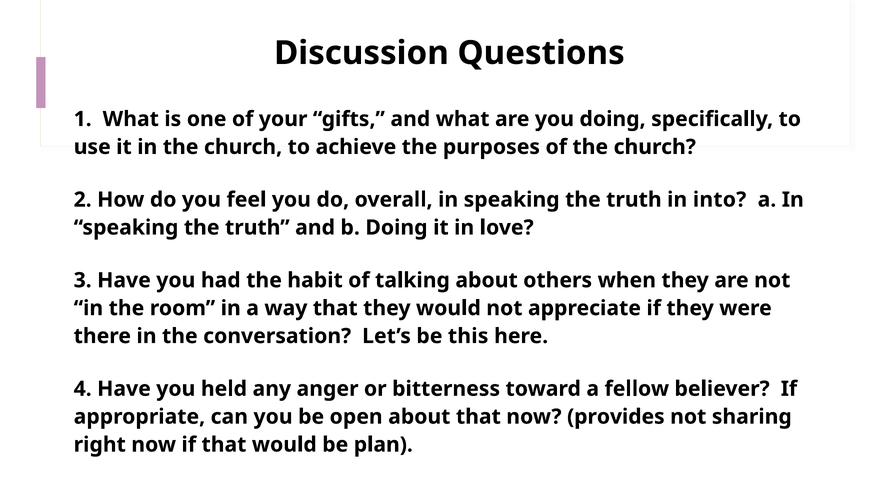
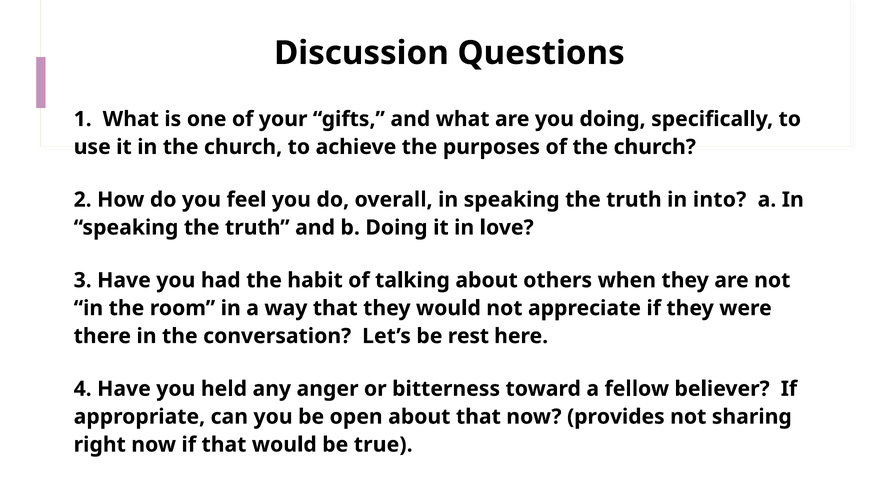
this: this -> rest
plan: plan -> true
